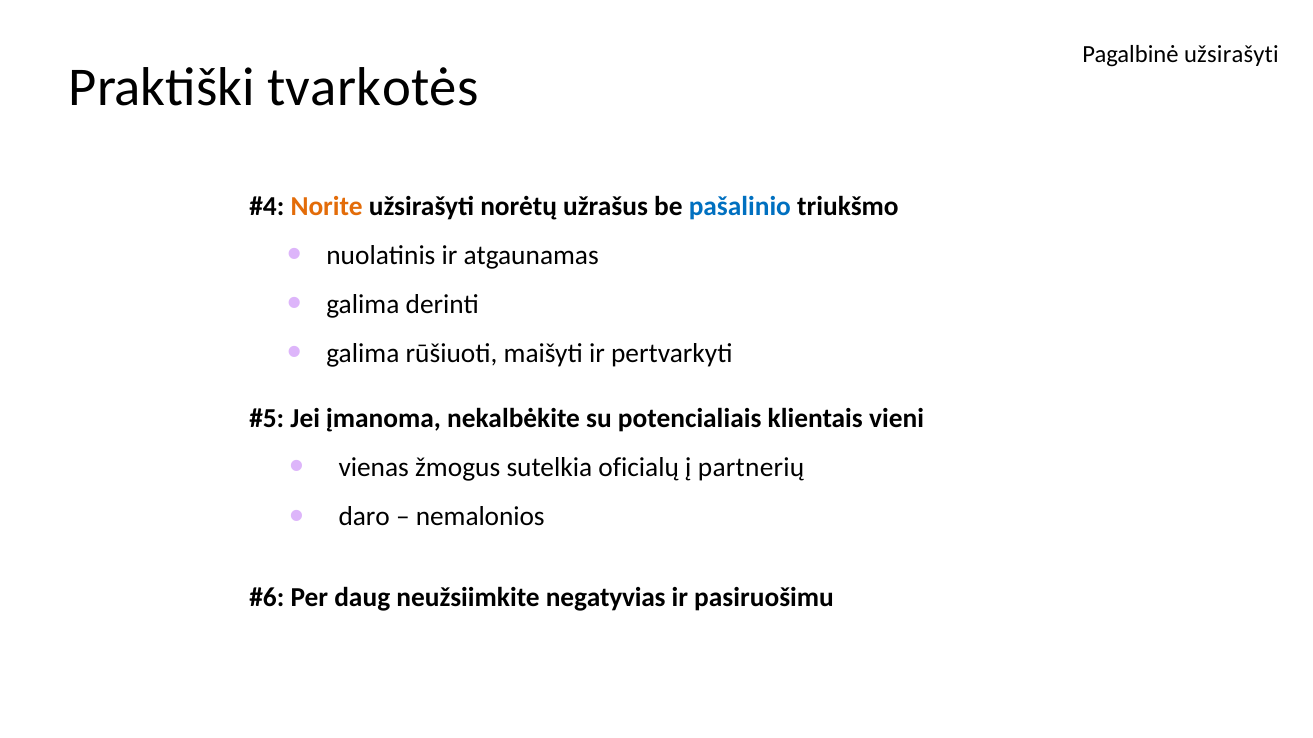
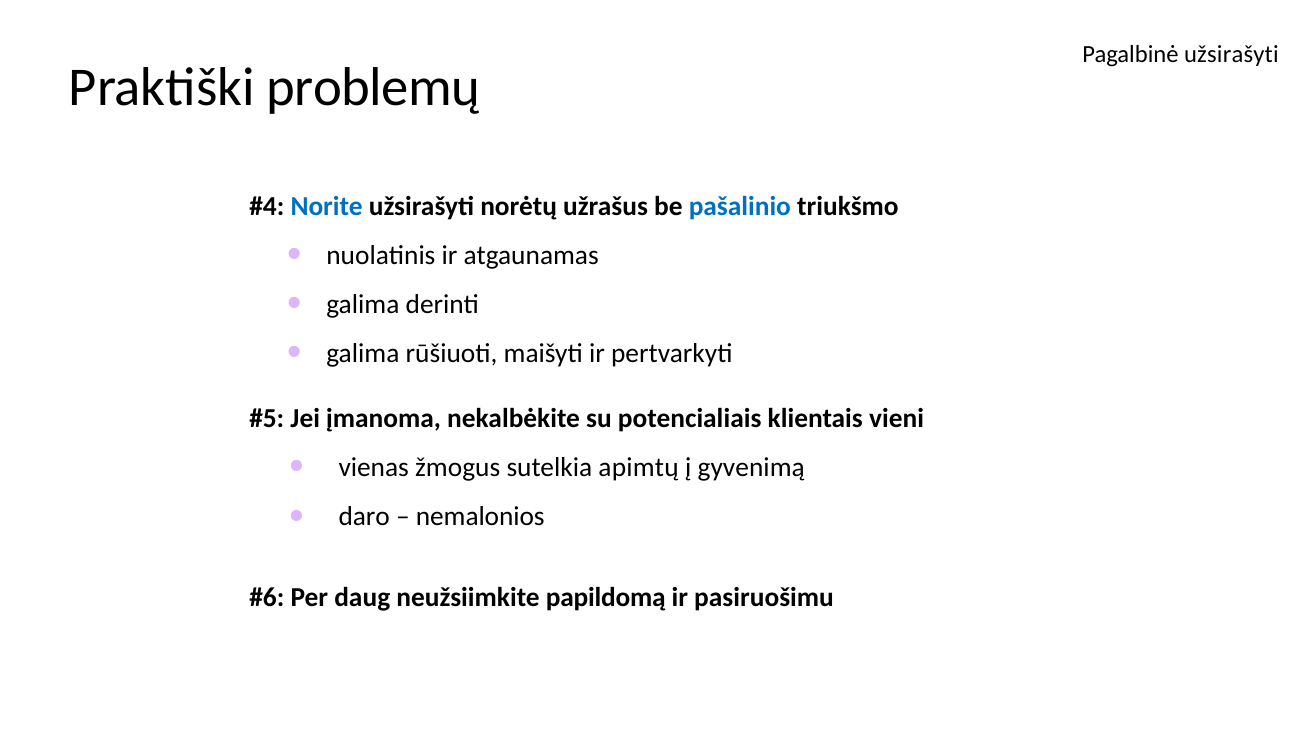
tvarkotės: tvarkotės -> problemų
Norite colour: orange -> blue
oficialų: oficialų -> apimtų
partnerių: partnerių -> gyvenimą
negatyvias: negatyvias -> papildomą
